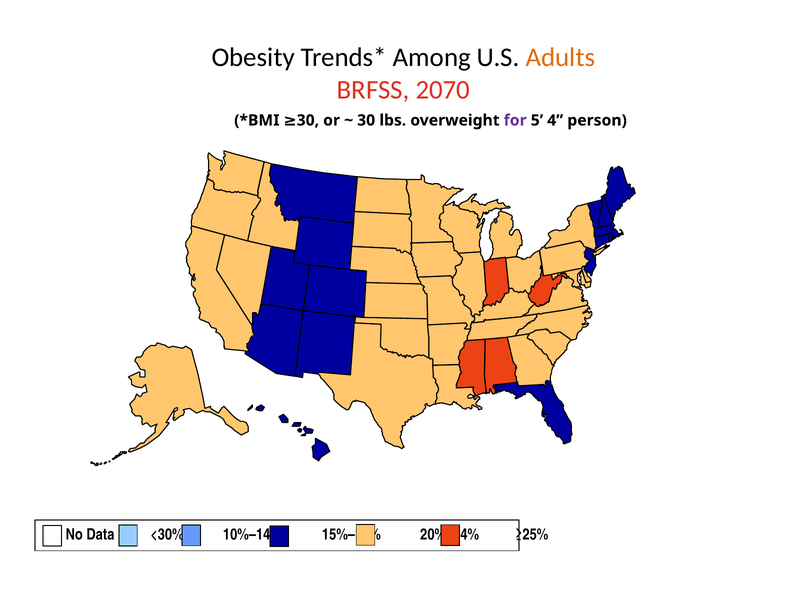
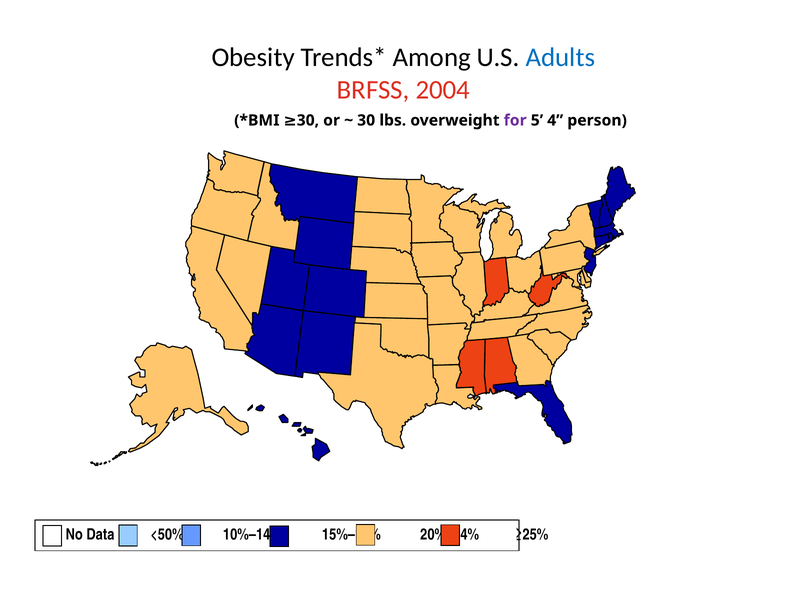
Adults colour: orange -> blue
2070: 2070 -> 2004
<30%: <30% -> <50%
